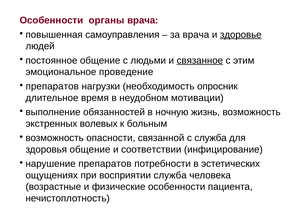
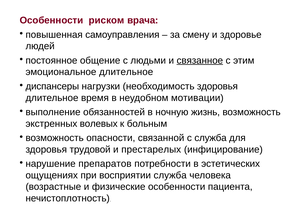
органы: органы -> риском
за врача: врача -> смену
здоровье underline: present -> none
эмоциональное проведение: проведение -> длительное
препаратов at (52, 86): препаратов -> диспансеры
необходимость опросник: опросник -> здоровья
здоровья общение: общение -> трудовой
соответствии: соответствии -> престарелых
